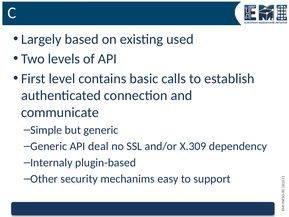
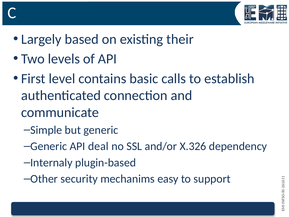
used: used -> their
X.309: X.309 -> X.326
